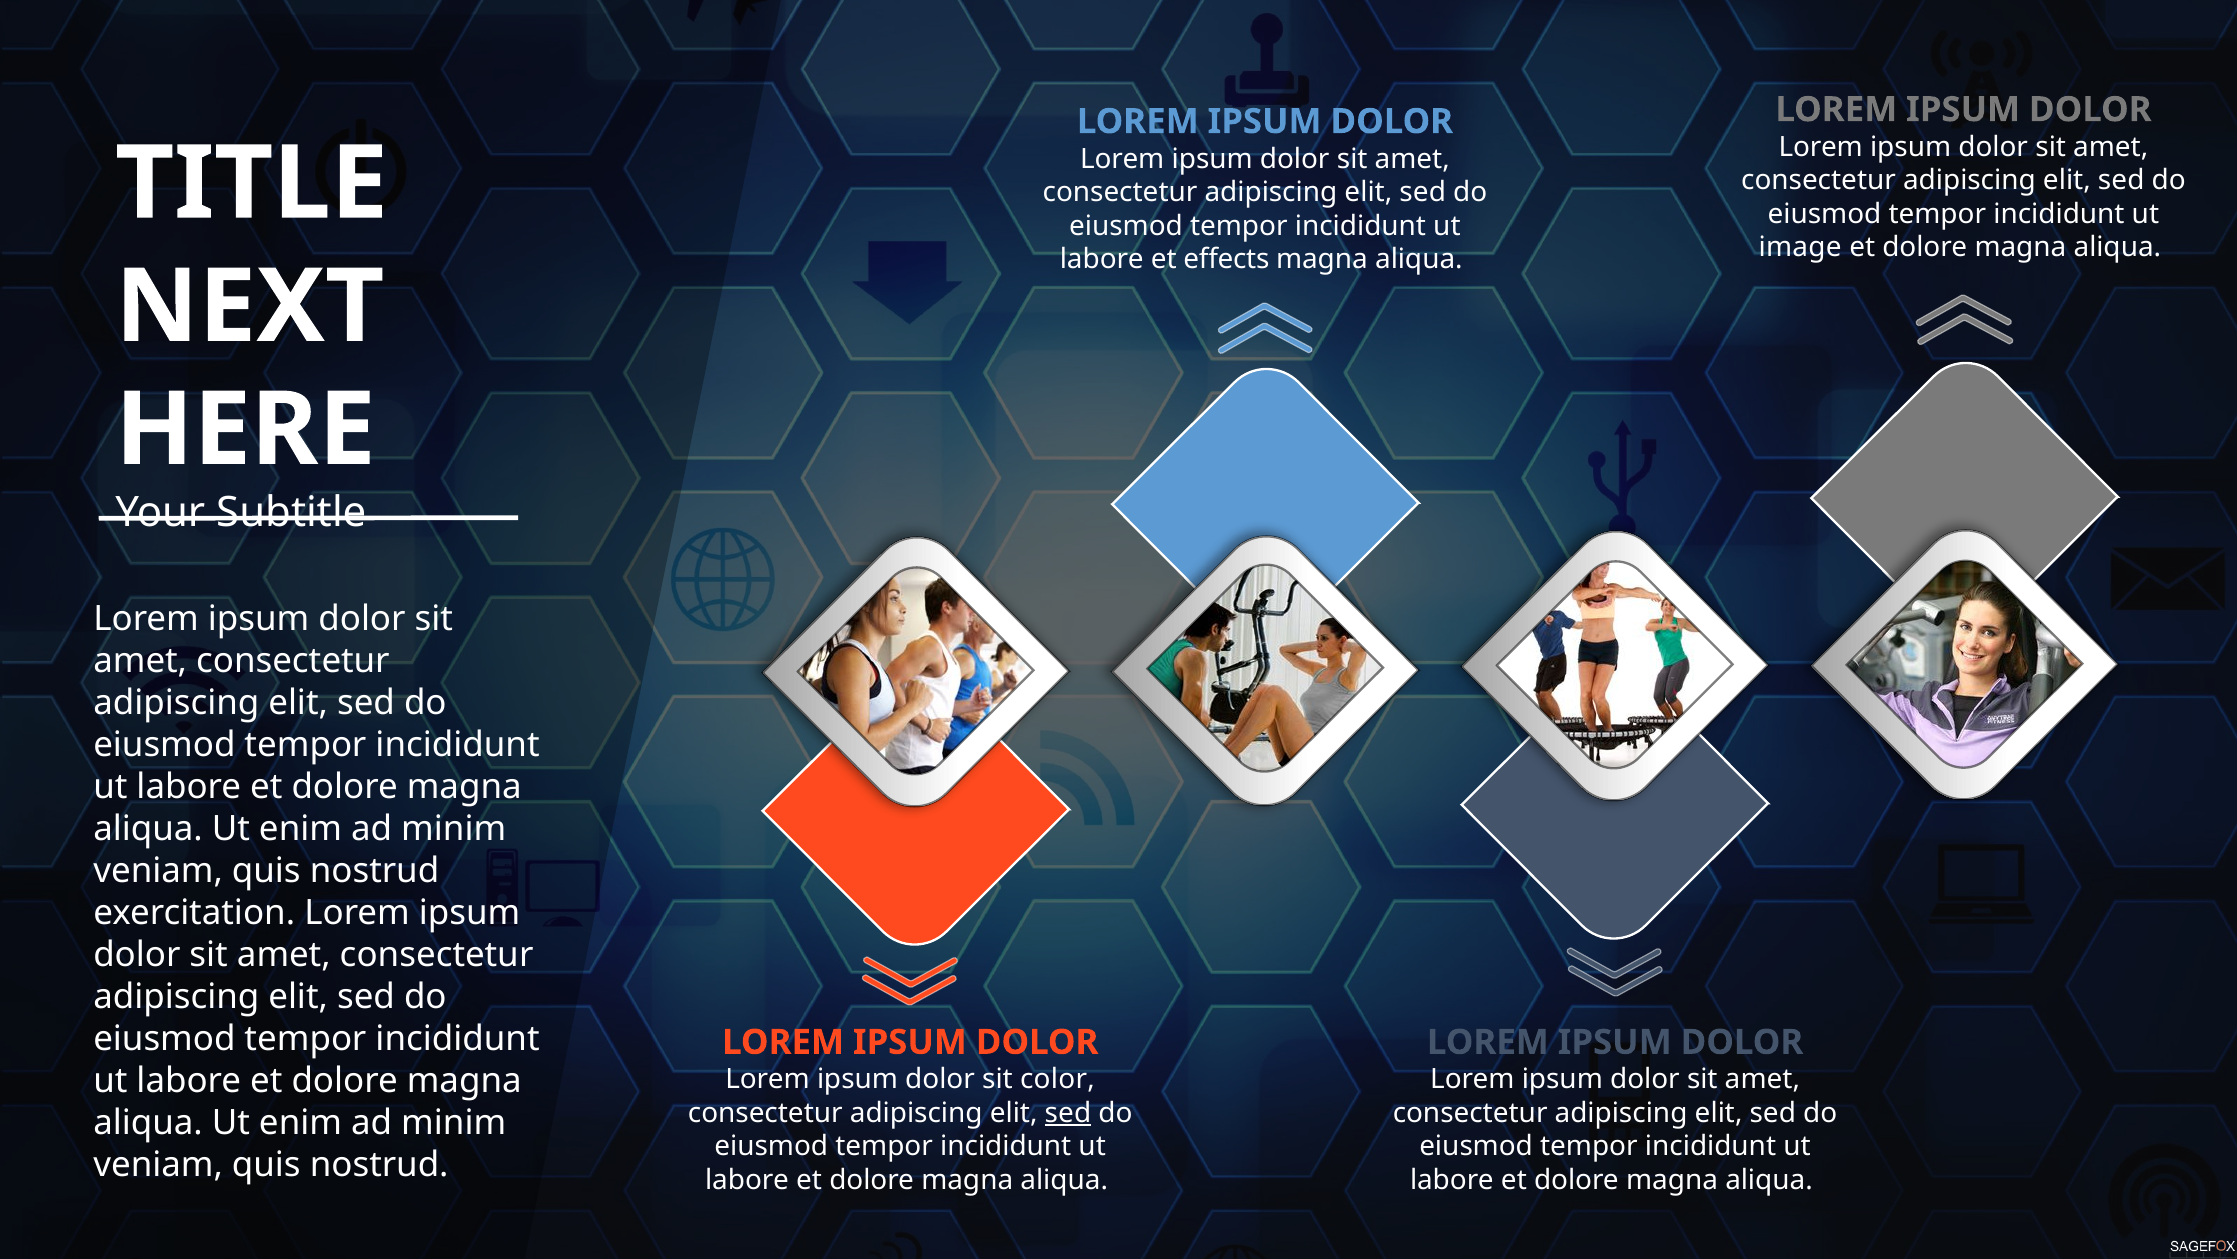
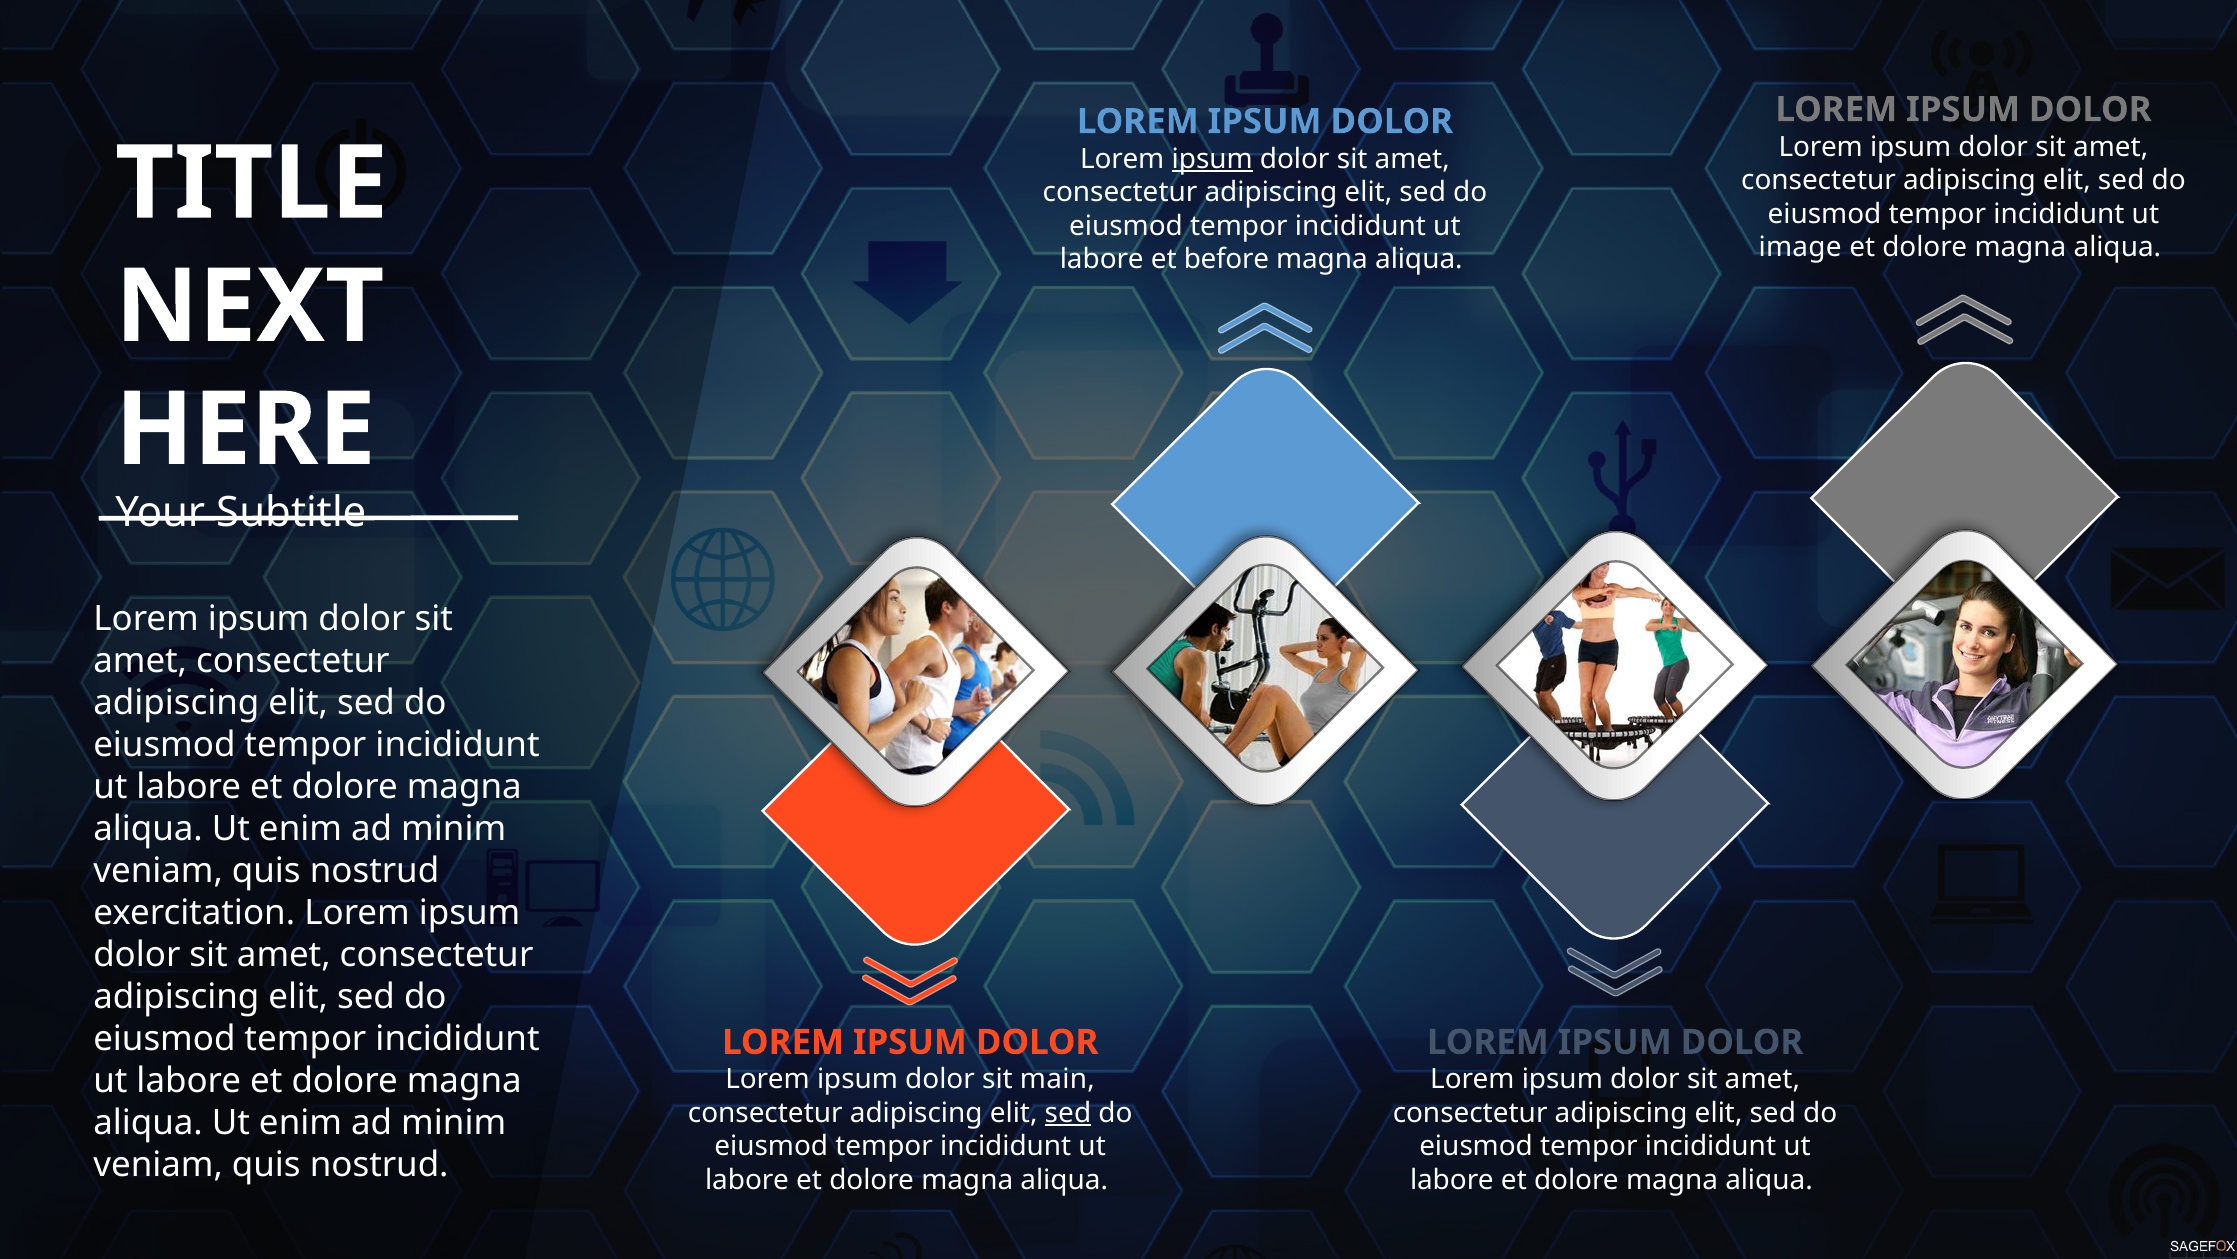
ipsum at (1212, 159) underline: none -> present
effects: effects -> before
color: color -> main
